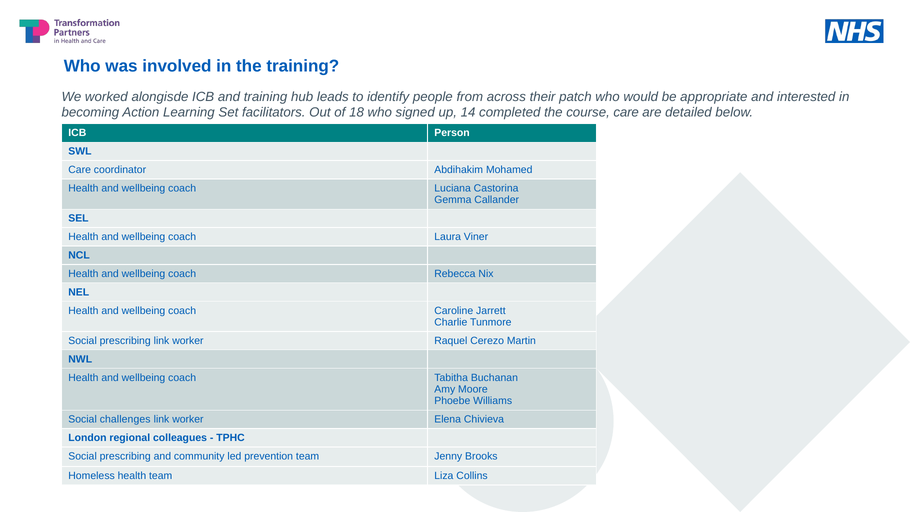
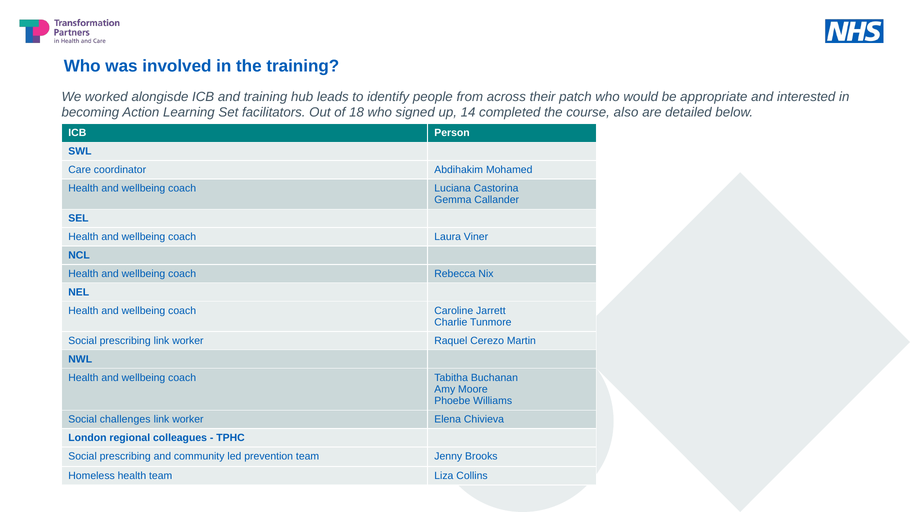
course care: care -> also
